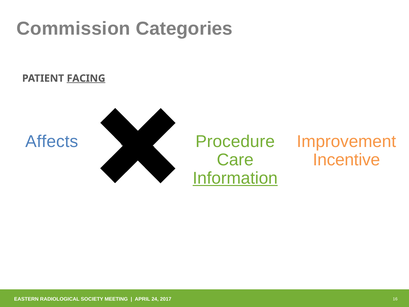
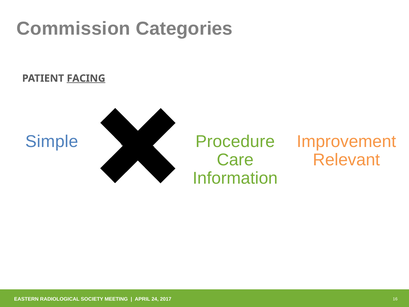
Affects: Affects -> Simple
Incentive: Incentive -> Relevant
Information underline: present -> none
